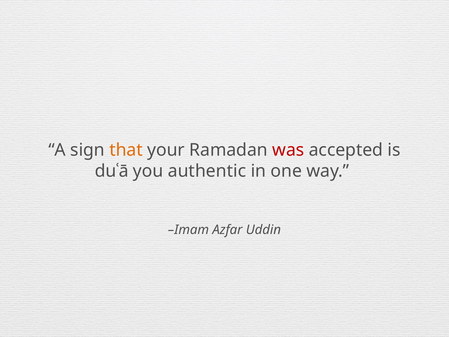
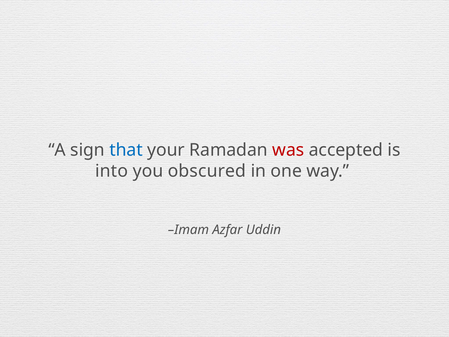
that colour: orange -> blue
duʿā: duʿā -> into
authentic: authentic -> obscured
